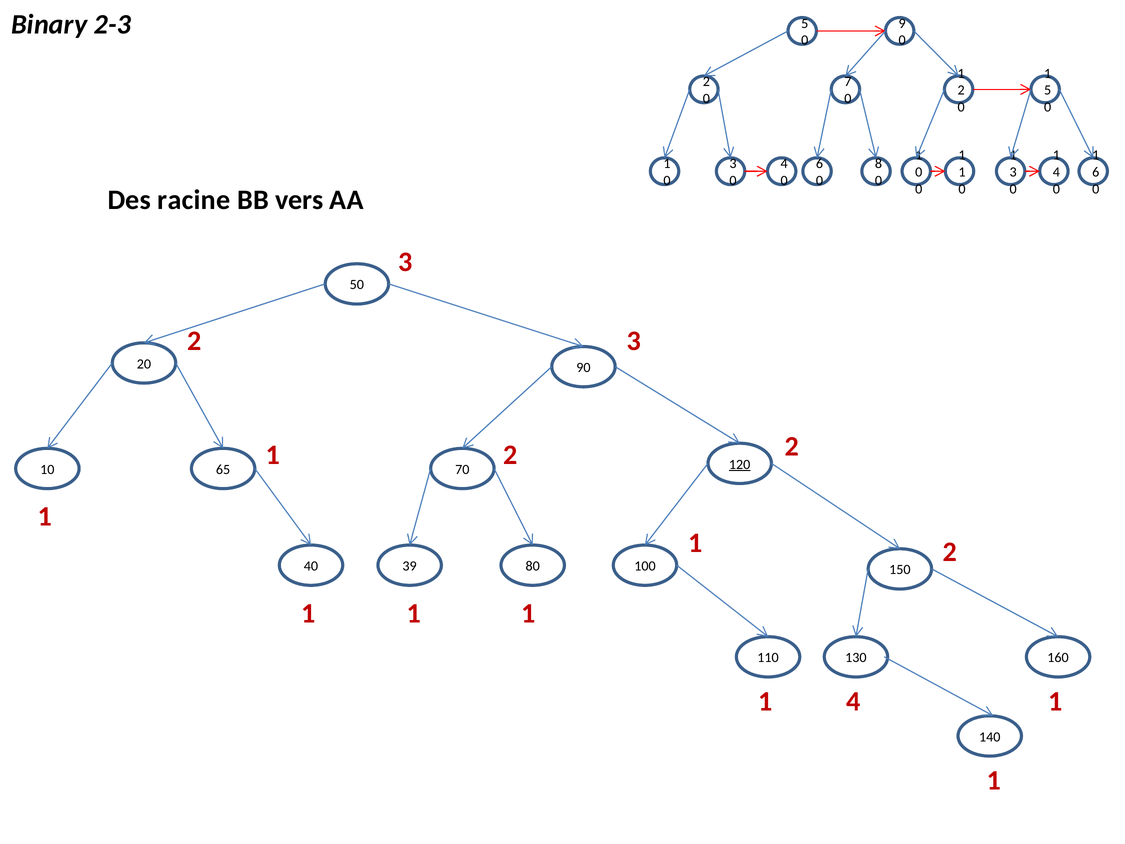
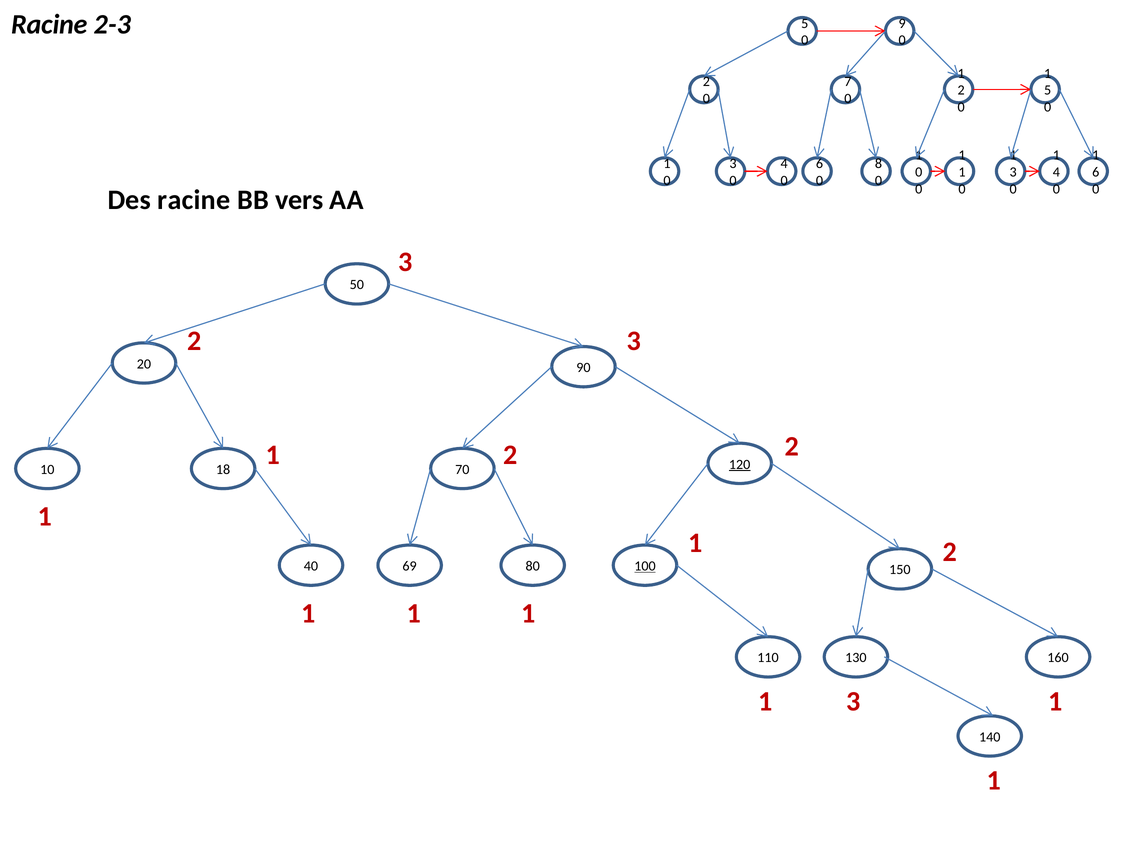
Binary at (49, 24): Binary -> Racine
65: 65 -> 18
39: 39 -> 69
100 underline: none -> present
4 at (853, 701): 4 -> 3
